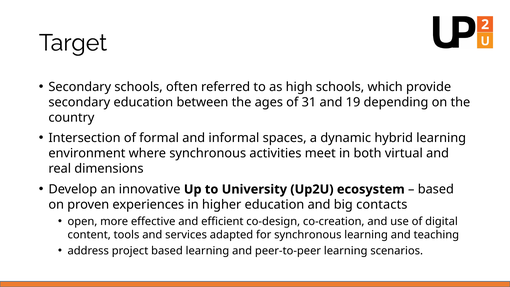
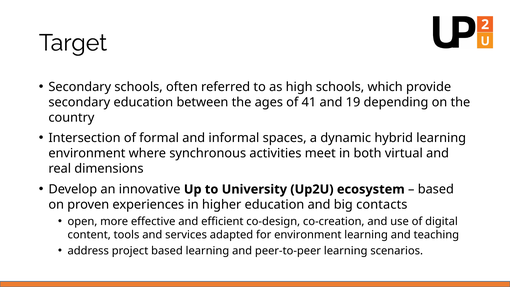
31: 31 -> 41
for synchronous: synchronous -> environment
